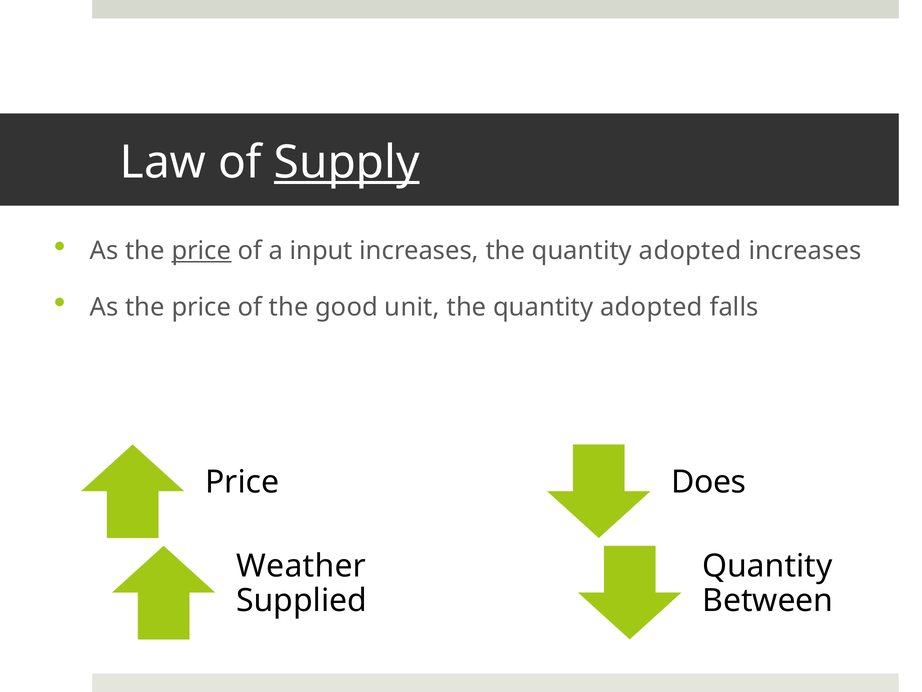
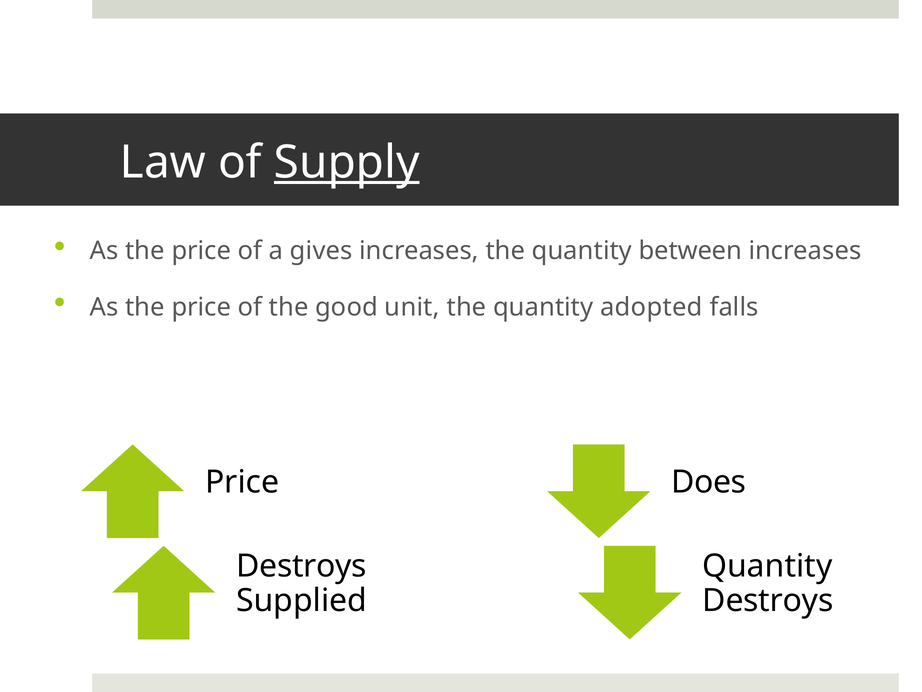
price at (201, 251) underline: present -> none
input: input -> gives
increases the quantity adopted: adopted -> between
Weather at (301, 566): Weather -> Destroys
Between at (768, 600): Between -> Destroys
